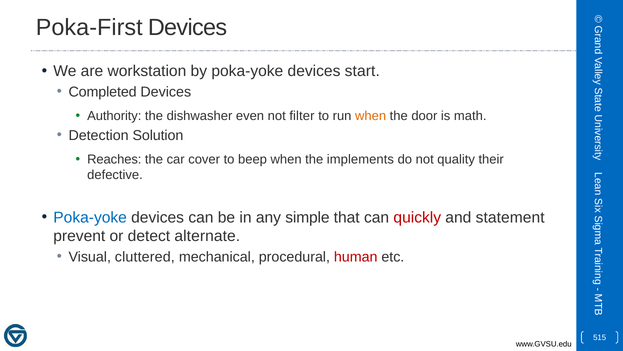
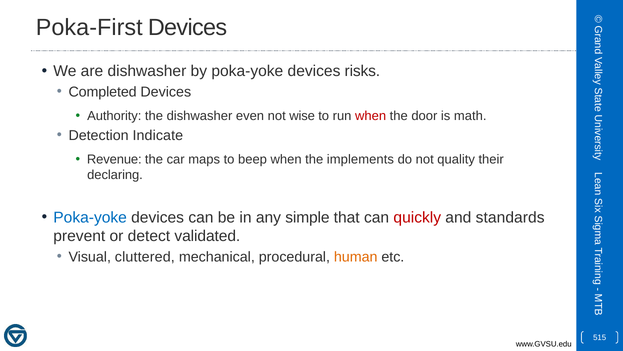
are workstation: workstation -> dishwasher
start: start -> risks
filter: filter -> wise
when at (371, 116) colour: orange -> red
Solution: Solution -> Indicate
Reaches: Reaches -> Revenue
cover: cover -> maps
defective: defective -> declaring
statement: statement -> standards
alternate: alternate -> validated
human colour: red -> orange
